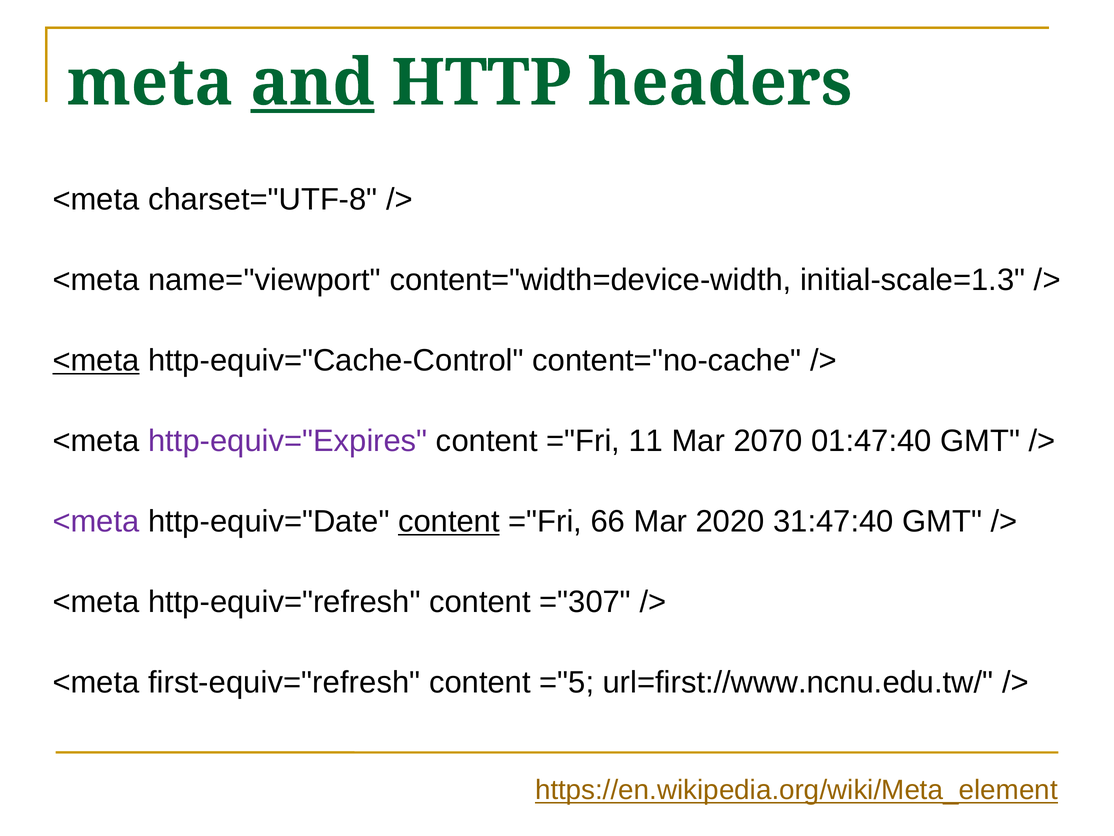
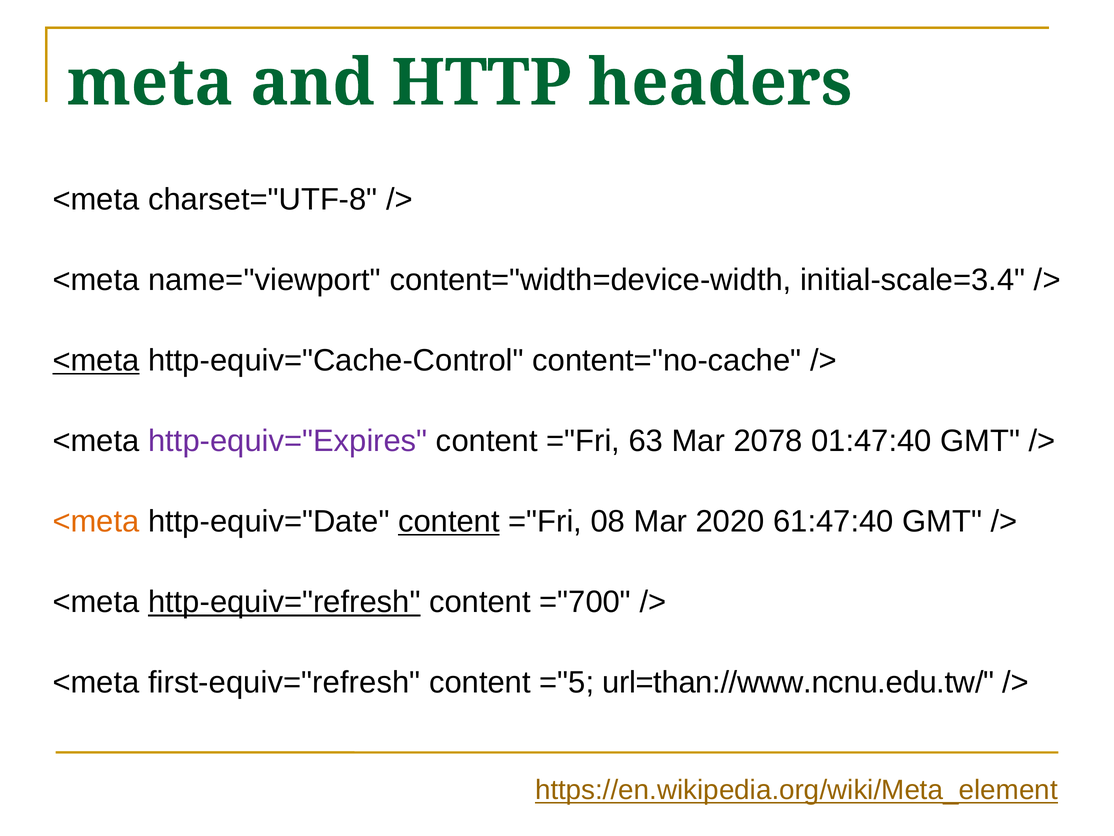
and underline: present -> none
initial-scale=1.3: initial-scale=1.3 -> initial-scale=3.4
11: 11 -> 63
2070: 2070 -> 2078
<meta at (96, 521) colour: purple -> orange
66: 66 -> 08
31:47:40: 31:47:40 -> 61:47:40
http-equiv="refresh underline: none -> present
="307: ="307 -> ="700
url=first://www.ncnu.edu.tw/: url=first://www.ncnu.edu.tw/ -> url=than://www.ncnu.edu.tw/
